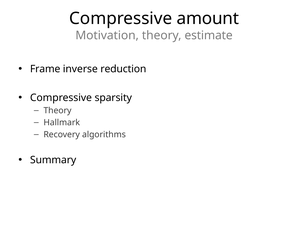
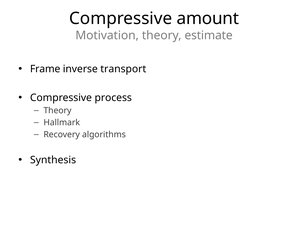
reduction: reduction -> transport
sparsity: sparsity -> process
Summary: Summary -> Synthesis
